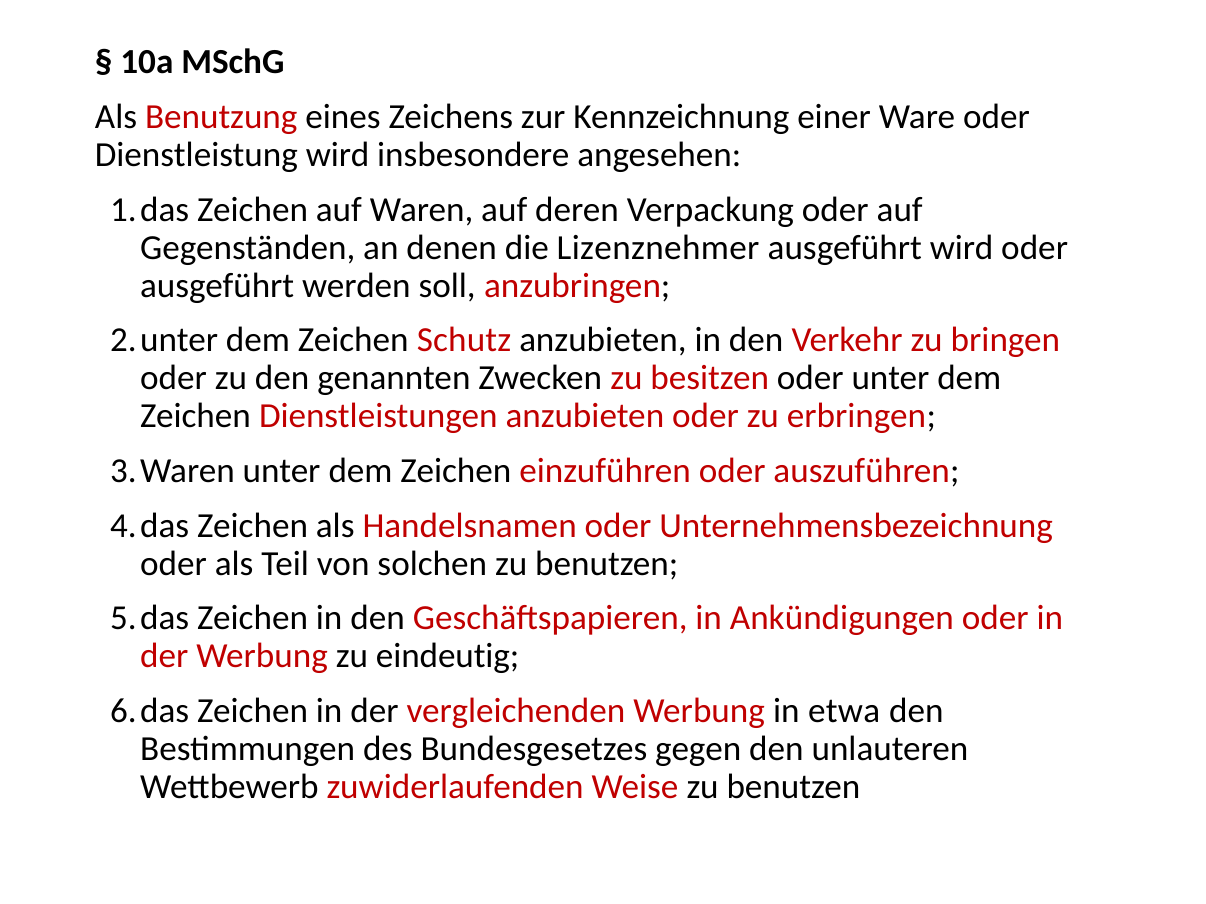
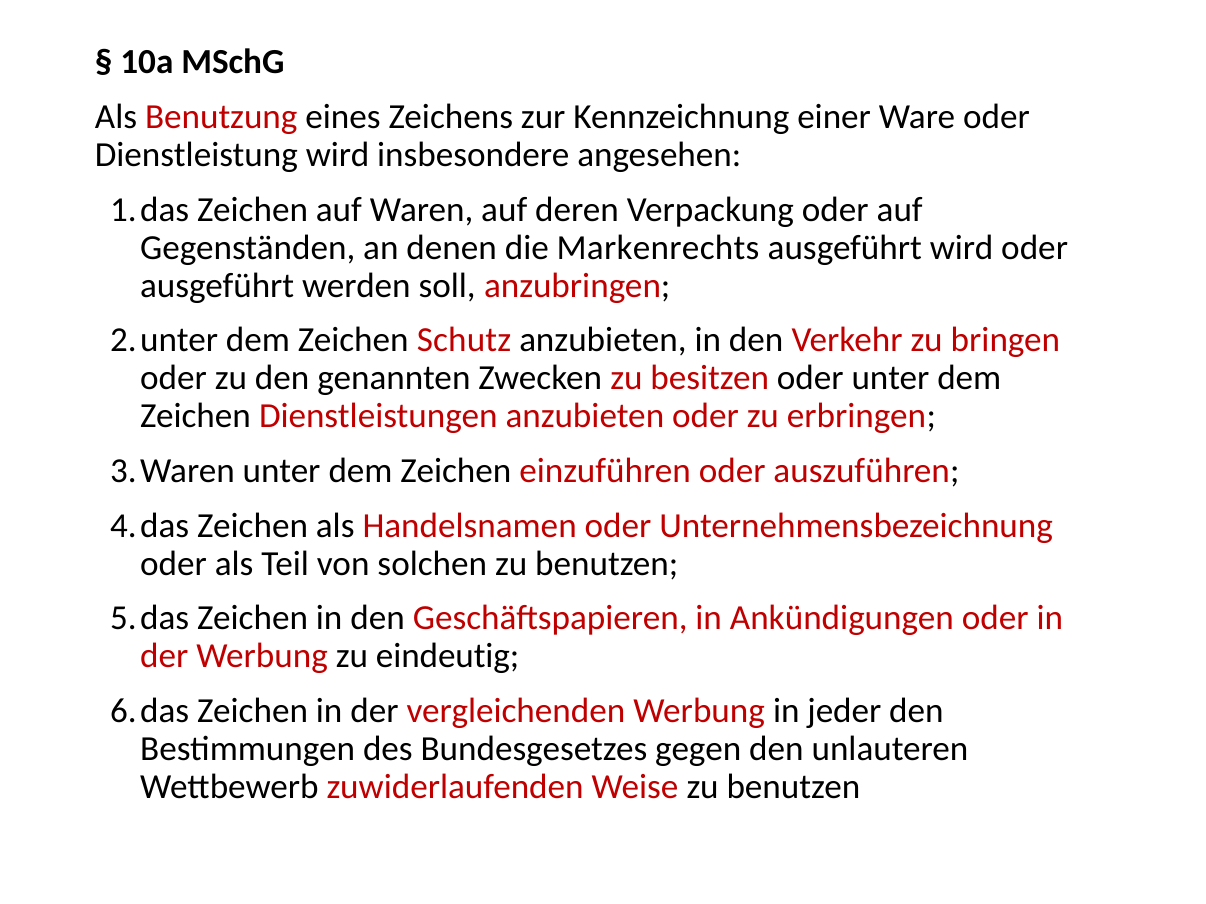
Lizenznehmer: Lizenznehmer -> Markenrechts
etwa: etwa -> jeder
